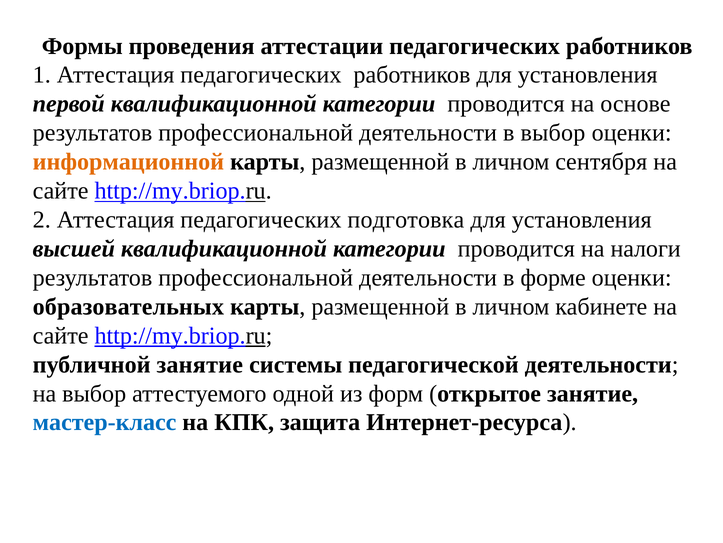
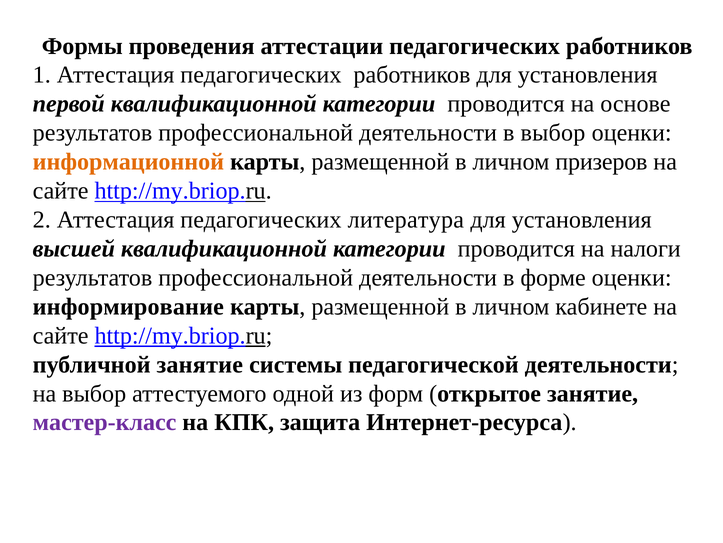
сентября: сентября -> призеров
подготовка: подготовка -> литература
образовательных: образовательных -> информирование
мастер-класс colour: blue -> purple
